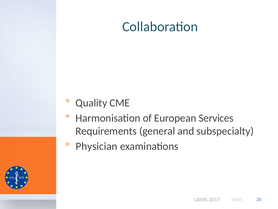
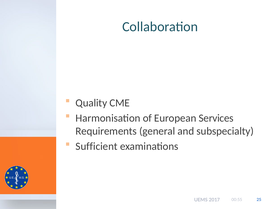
Physician: Physician -> Sufficient
